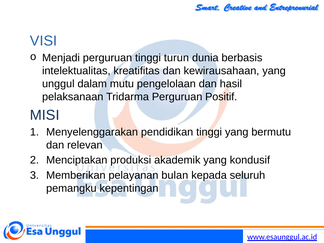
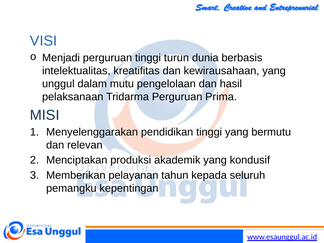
Positif: Positif -> Prima
bulan: bulan -> tahun
